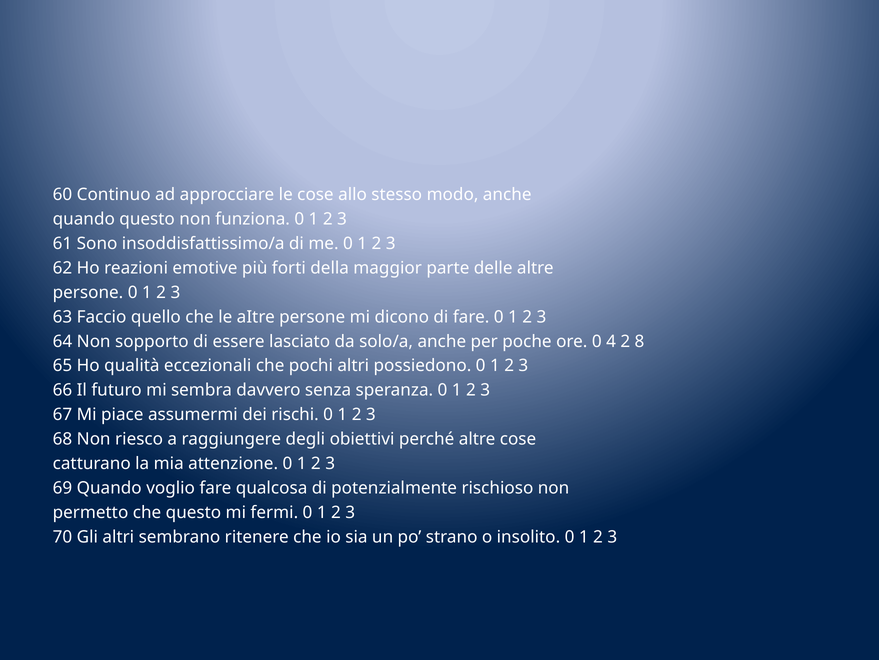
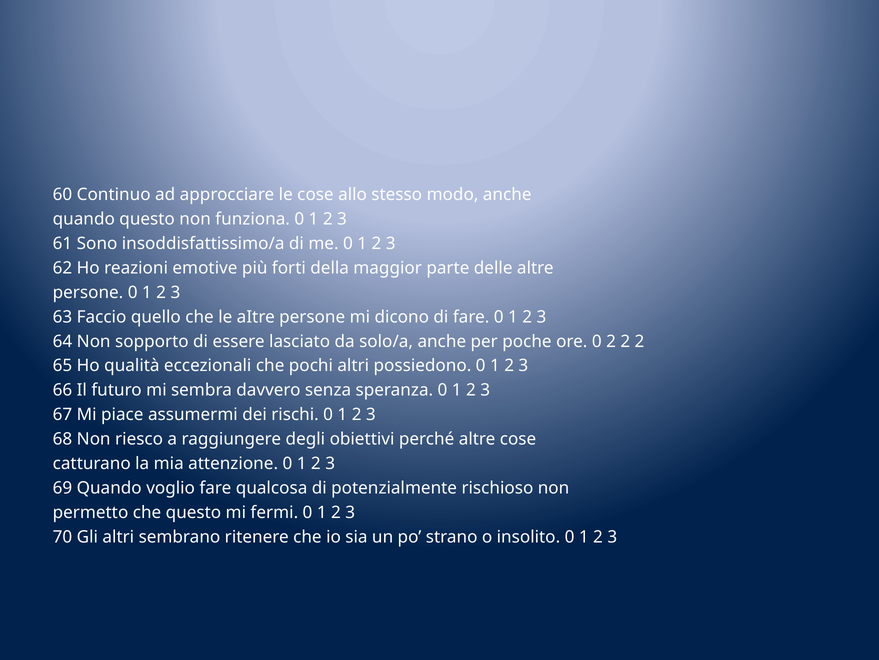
0 4: 4 -> 2
8 at (639, 341): 8 -> 2
